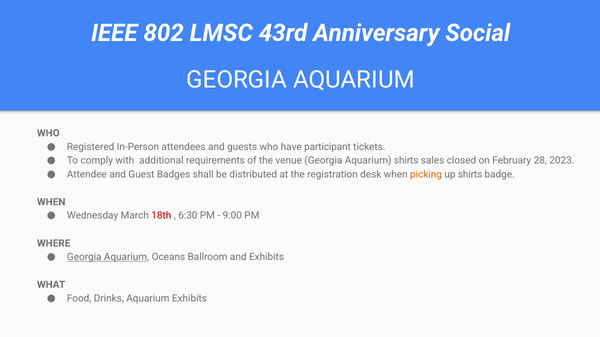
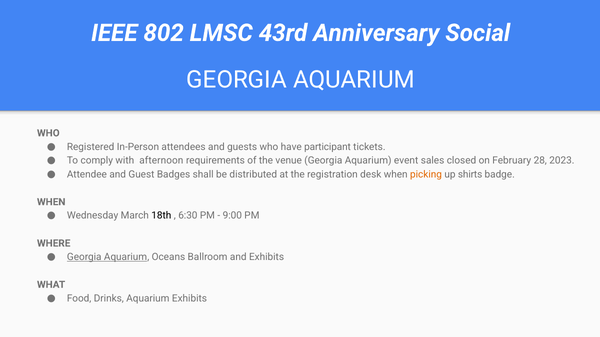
additional: additional -> afternoon
Aquarium shirts: shirts -> event
18th colour: red -> black
